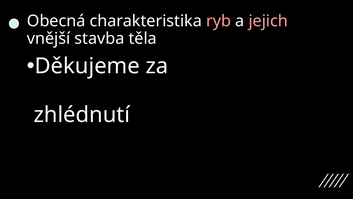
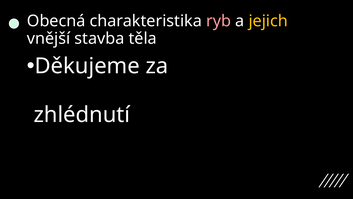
jejich colour: pink -> yellow
